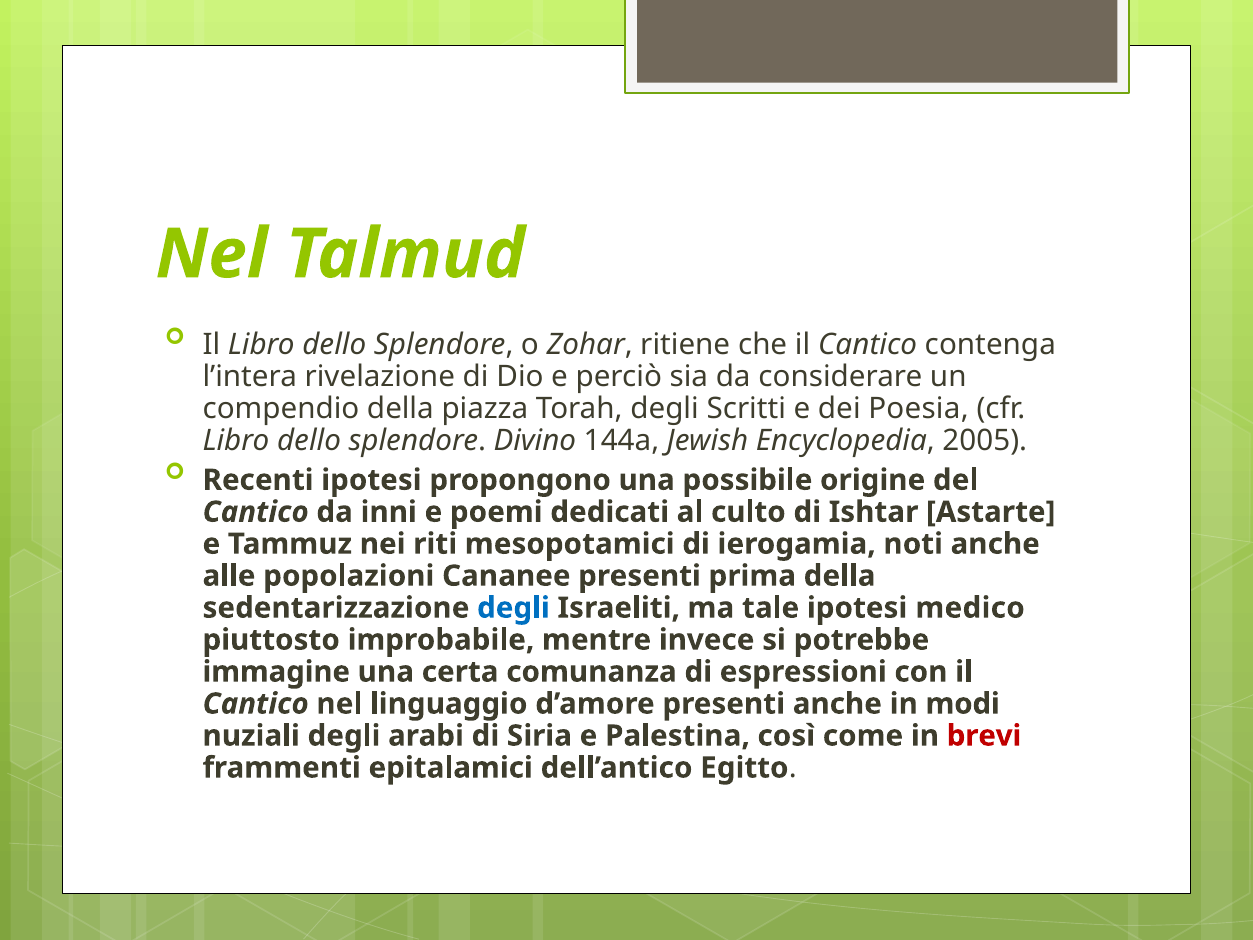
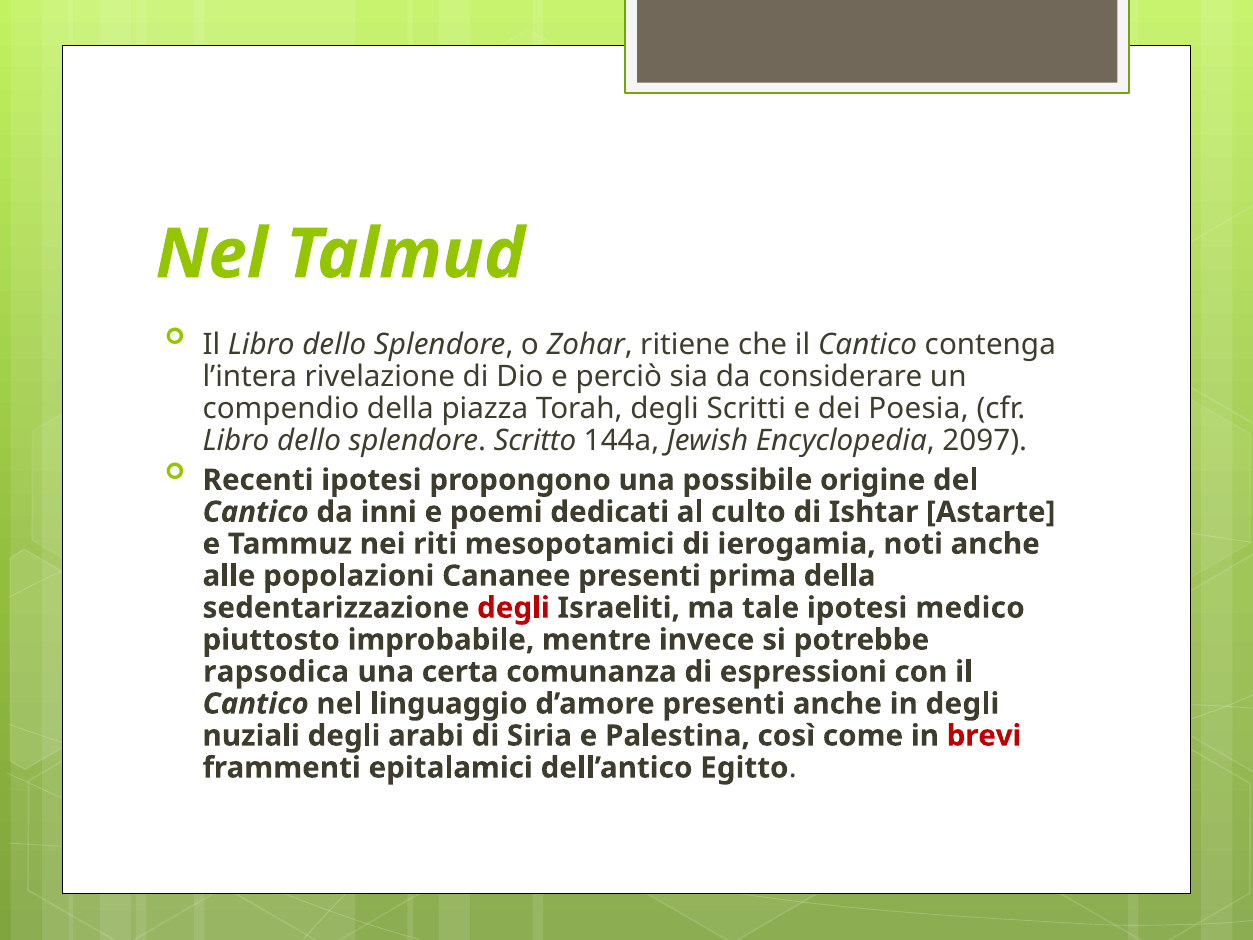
Divino: Divino -> Scritto
2005: 2005 -> 2097
degli at (513, 608) colour: blue -> red
immagine: immagine -> rapsodica
in modi: modi -> degli
